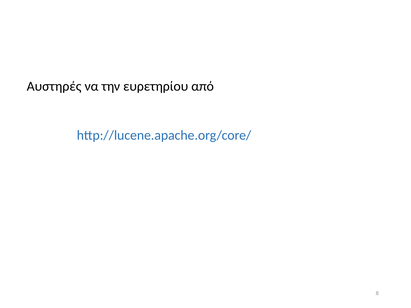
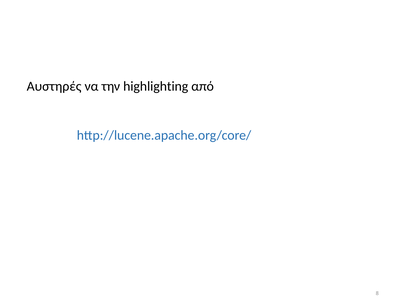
ευρετηρίου: ευρετηρίου -> highlighting
